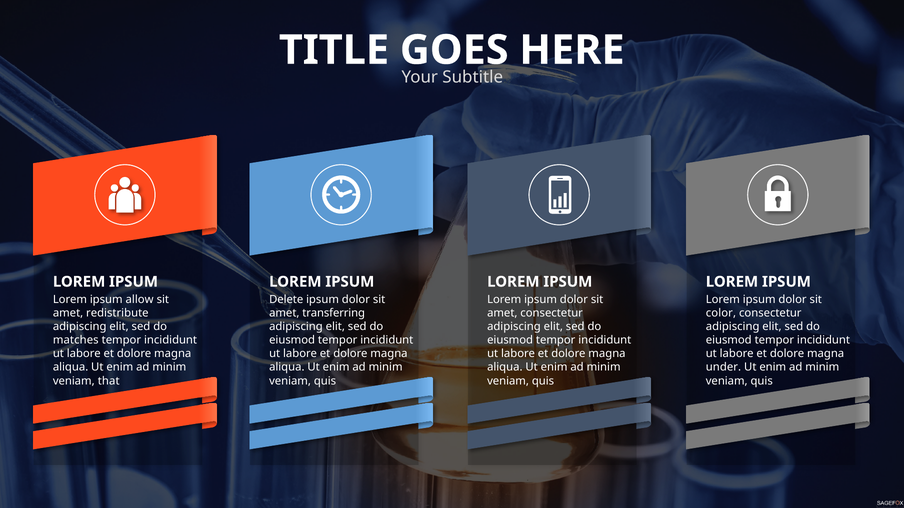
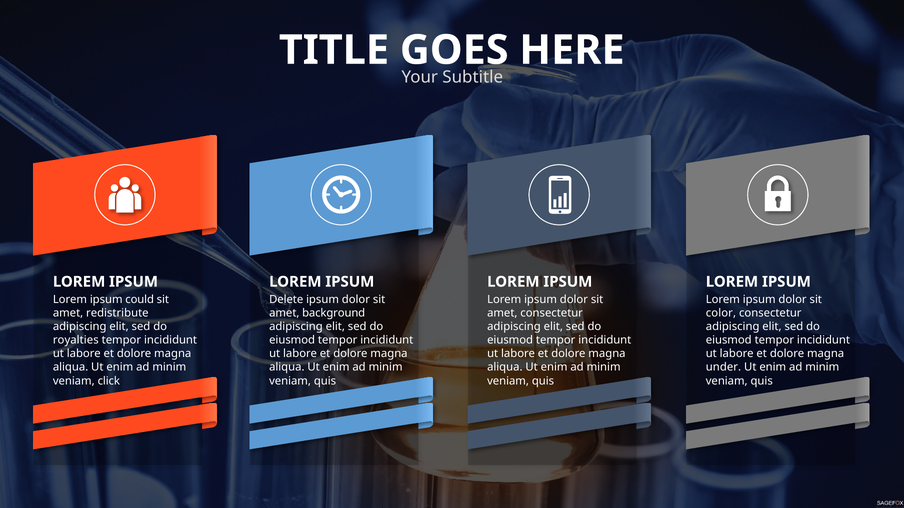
allow: allow -> could
transferring: transferring -> background
matches: matches -> royalties
that: that -> click
